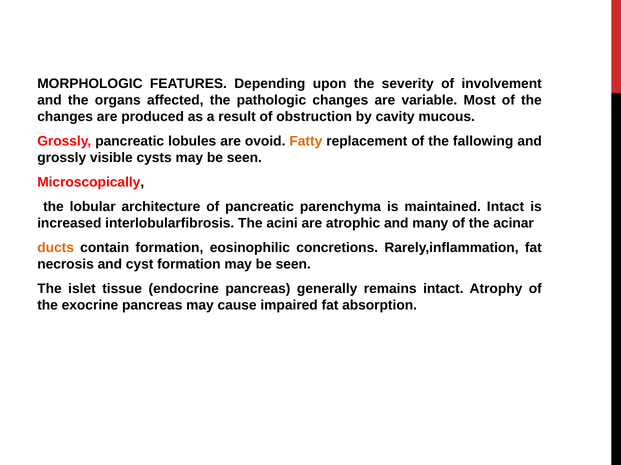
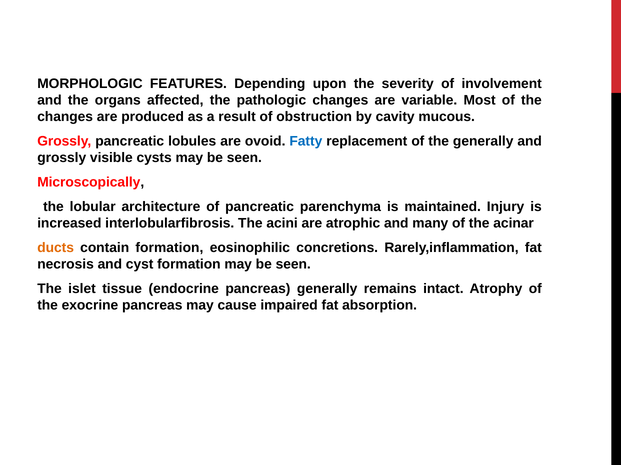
Fatty colour: orange -> blue
the fallowing: fallowing -> generally
maintained Intact: Intact -> Injury
